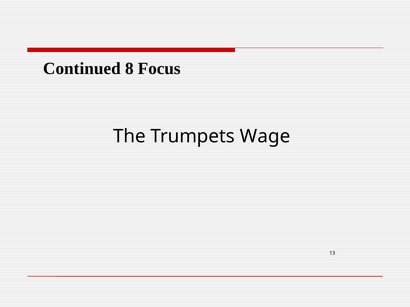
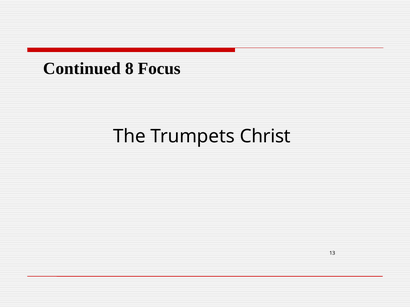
Wage: Wage -> Christ
